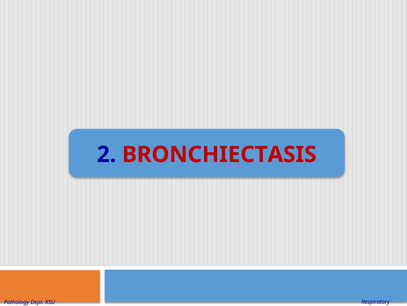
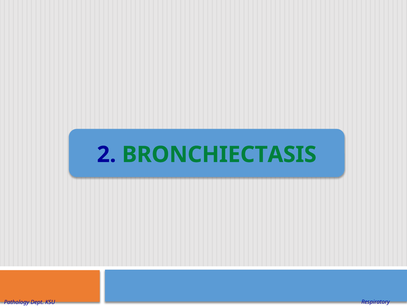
BRONCHIECTASIS colour: red -> green
